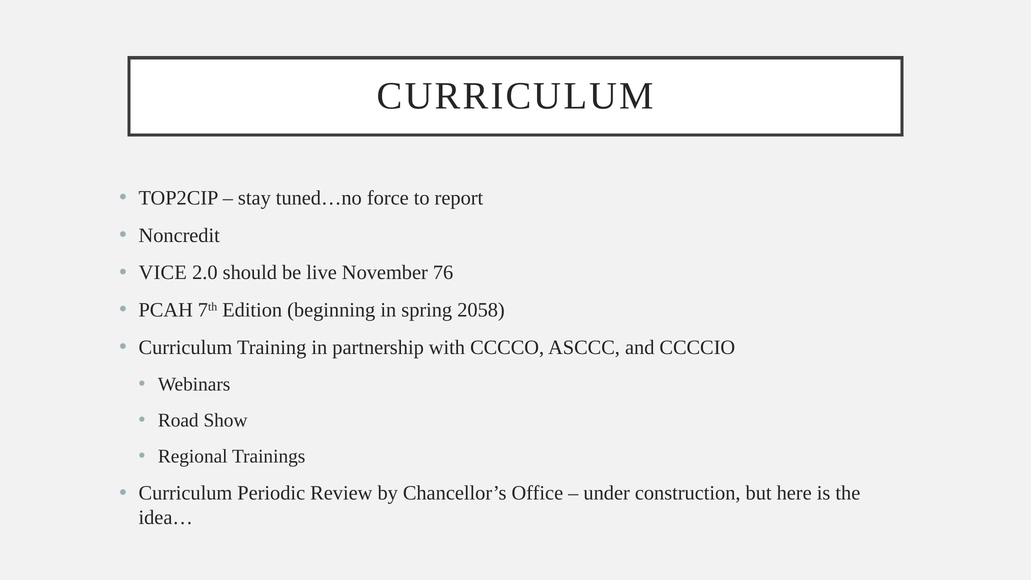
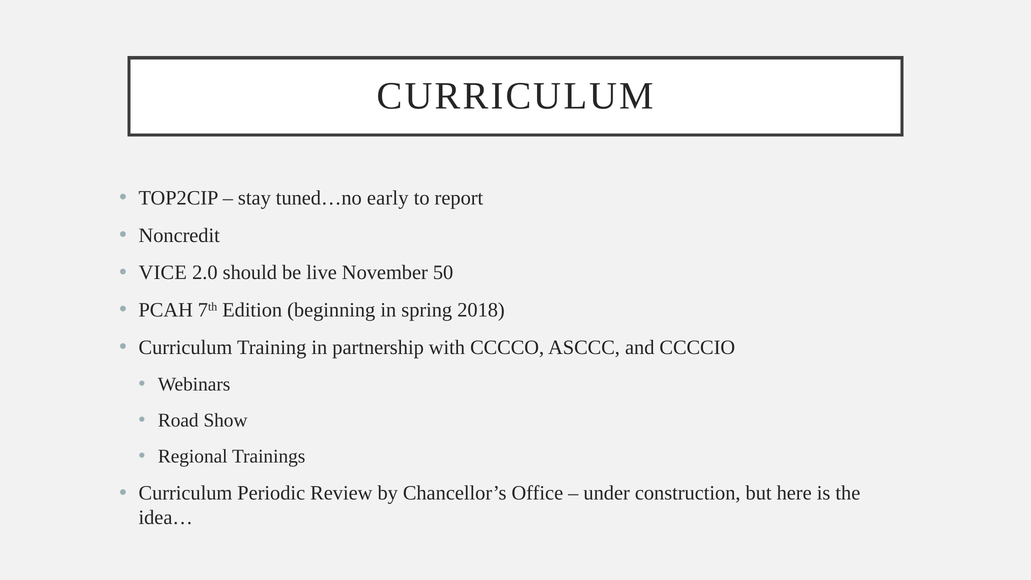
force: force -> early
76: 76 -> 50
2058: 2058 -> 2018
